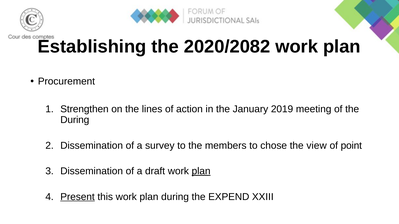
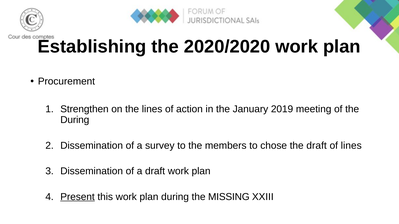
2020/2082: 2020/2082 -> 2020/2020
the view: view -> draft
of point: point -> lines
plan at (201, 171) underline: present -> none
EXPEND: EXPEND -> MISSING
